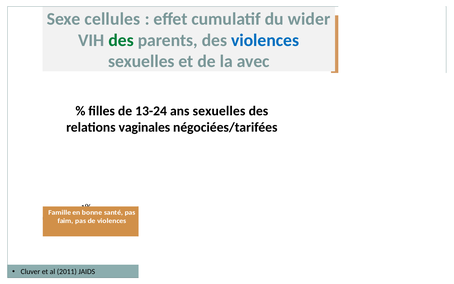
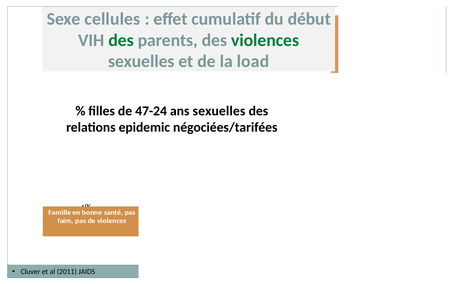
wider: wider -> début
violences at (265, 40) colour: blue -> green
avec: avec -> load
13-24: 13-24 -> 47-24
vaginales: vaginales -> epidemic
